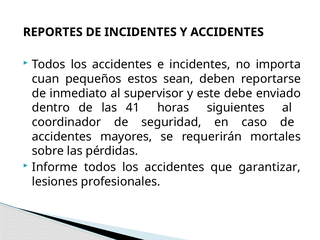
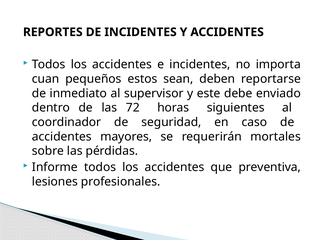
41: 41 -> 72
garantizar: garantizar -> preventiva
